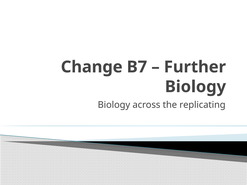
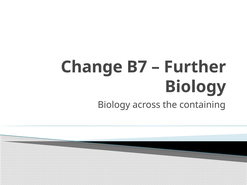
replicating: replicating -> containing
